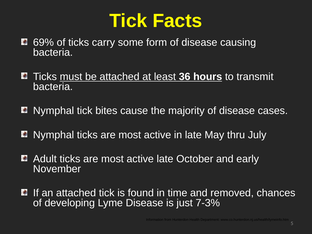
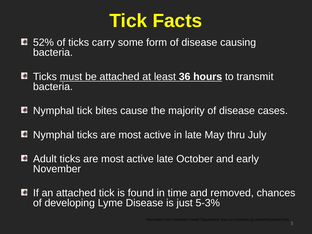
69%: 69% -> 52%
7-3%: 7-3% -> 5-3%
